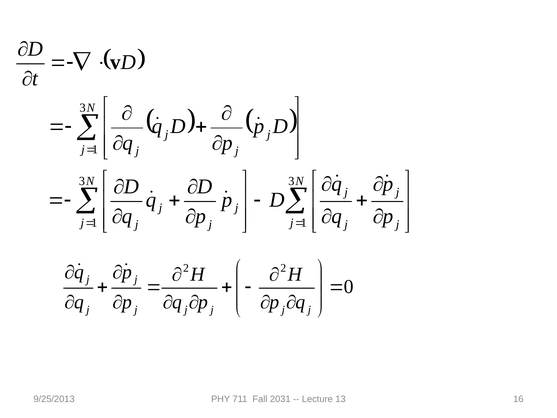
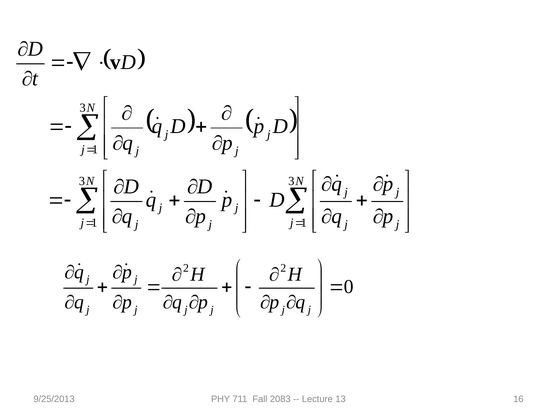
2031: 2031 -> 2083
